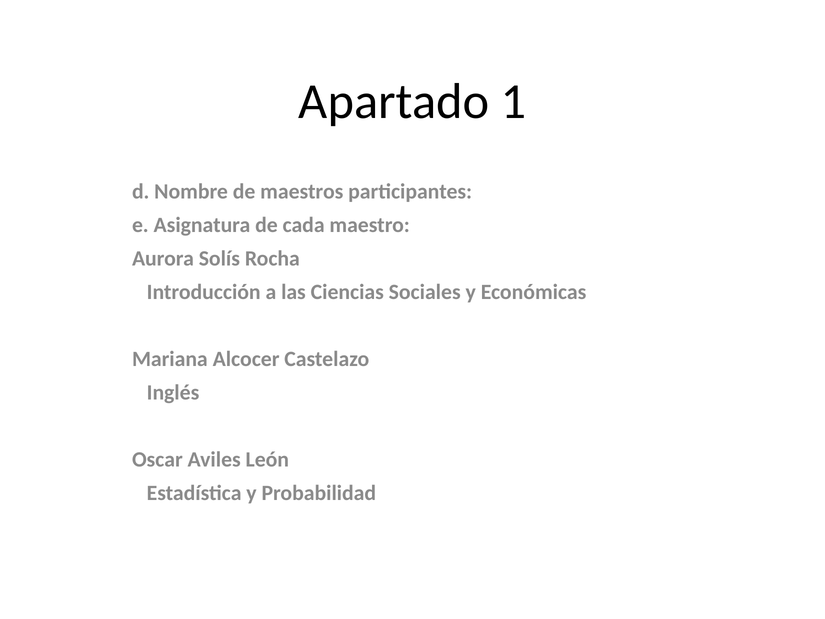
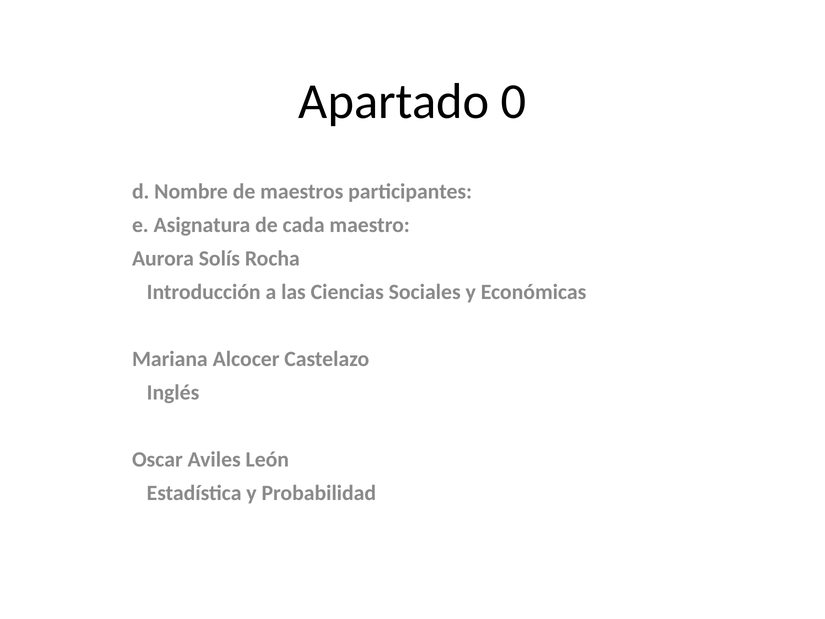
1: 1 -> 0
